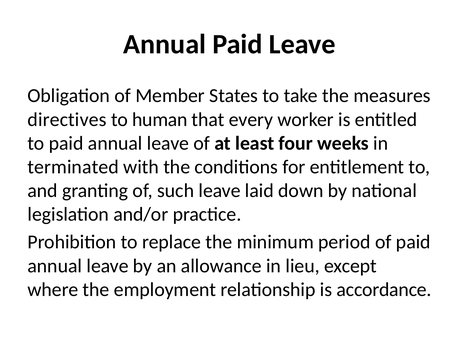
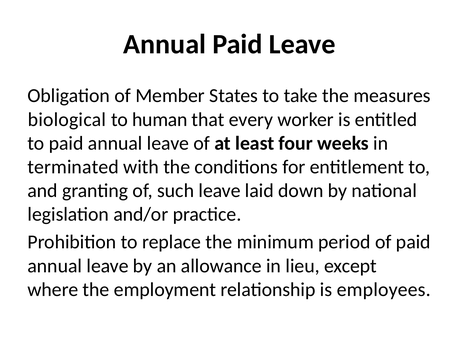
directives: directives -> biological
accordance: accordance -> employees
